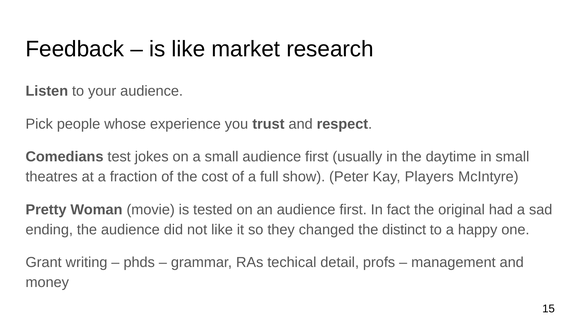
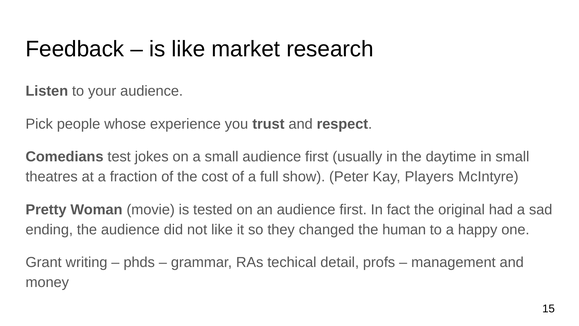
distinct: distinct -> human
